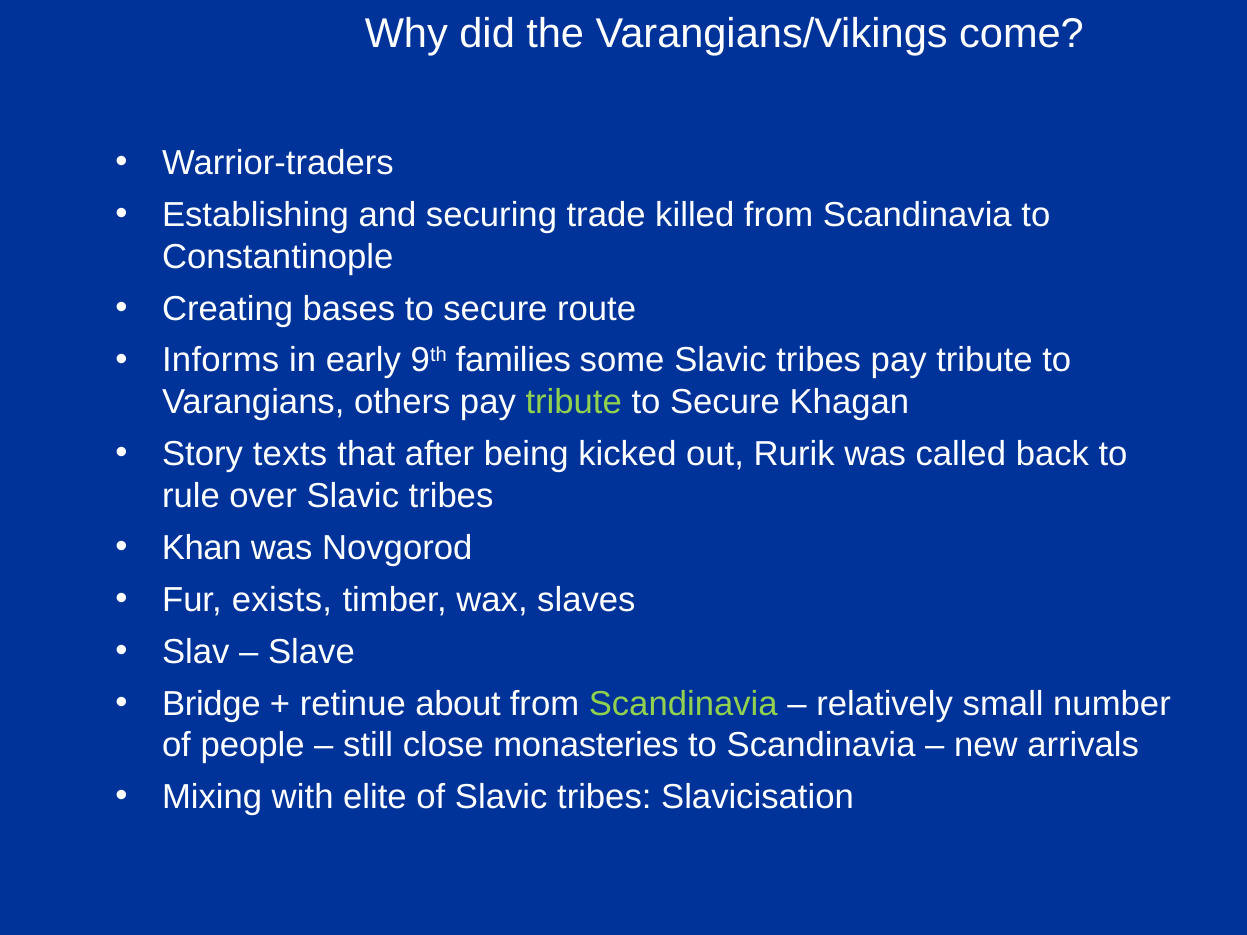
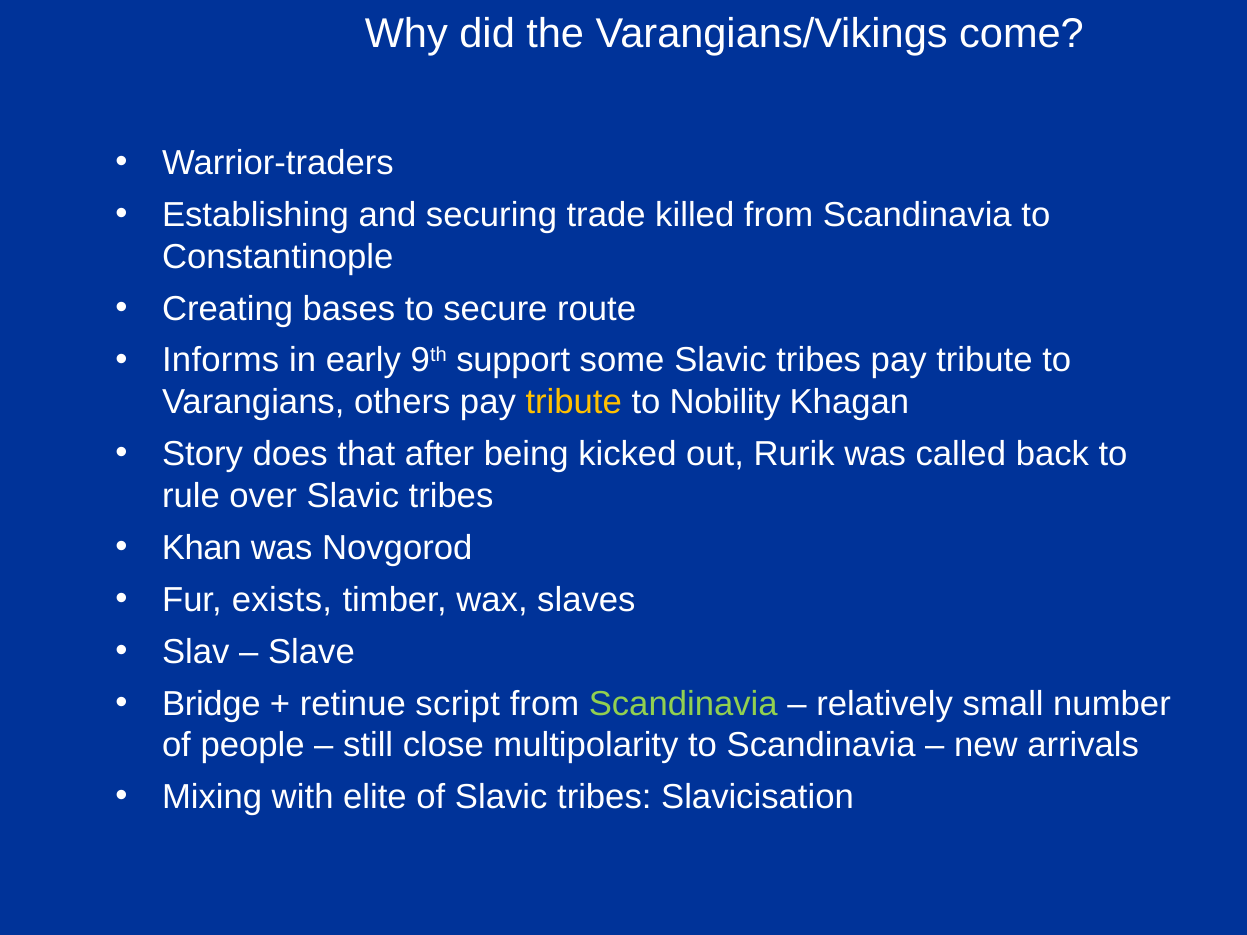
families: families -> support
tribute at (574, 402) colour: light green -> yellow
Secure at (725, 402): Secure -> Nobility
texts: texts -> does
about: about -> script
monasteries: monasteries -> multipolarity
